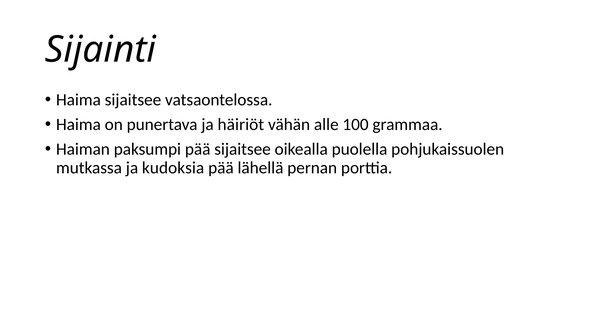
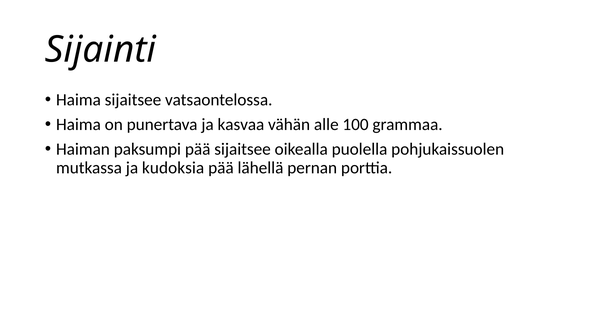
häiriöt: häiriöt -> kasvaa
